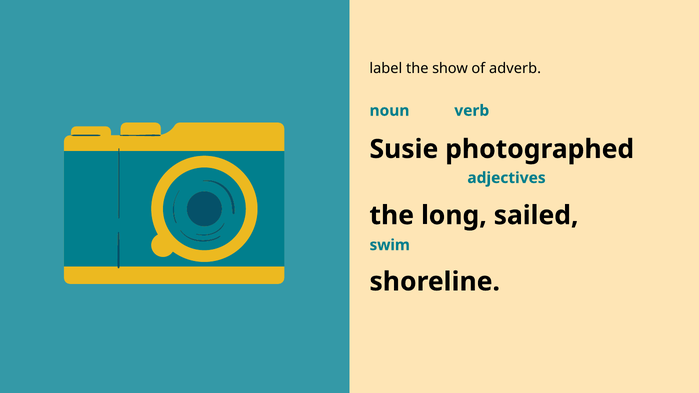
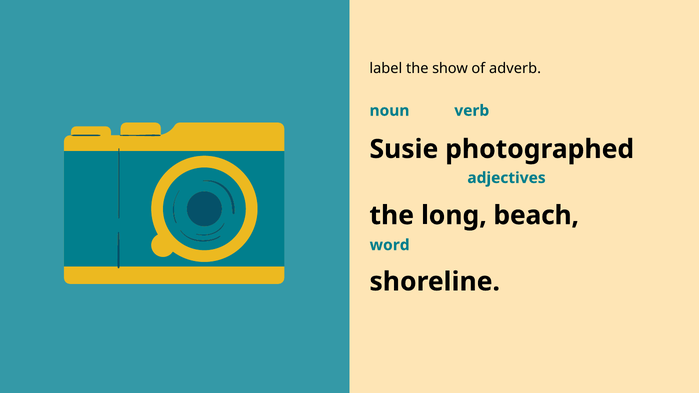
sailed: sailed -> beach
swim: swim -> word
